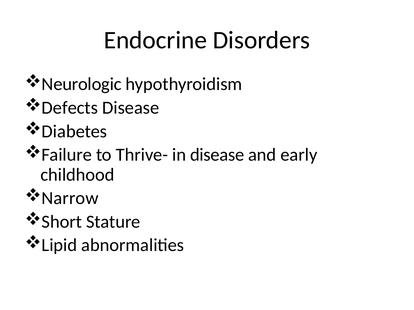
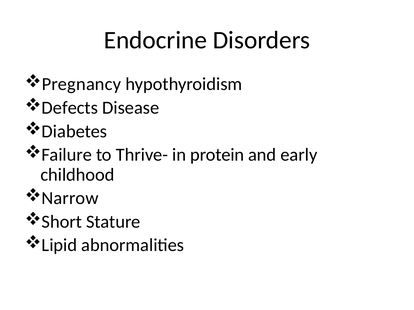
Neurologic: Neurologic -> Pregnancy
in disease: disease -> protein
